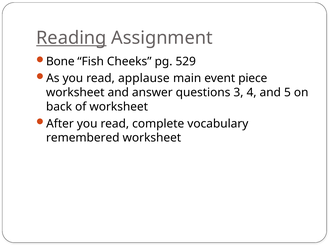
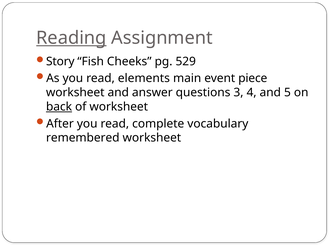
Bone: Bone -> Story
applause: applause -> elements
back underline: none -> present
